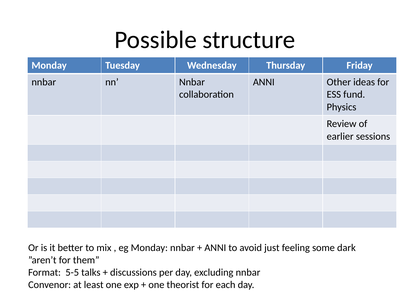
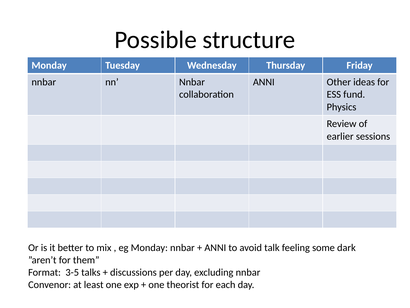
just: just -> talk
5-5: 5-5 -> 3-5
